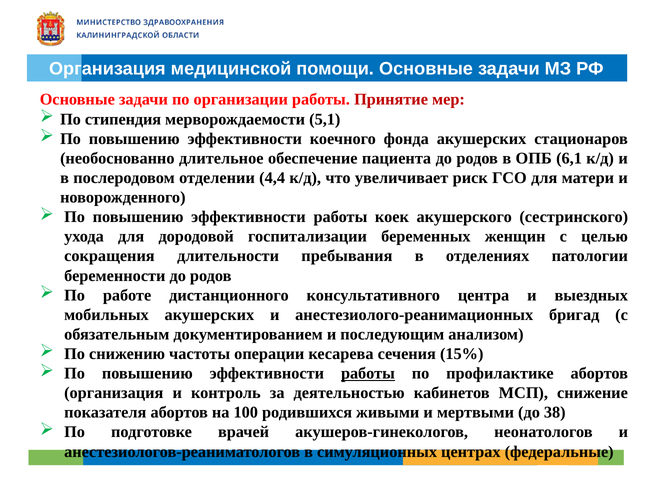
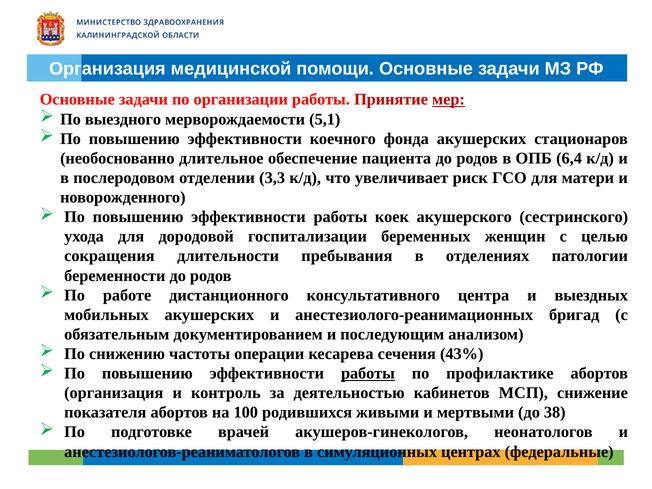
мер underline: none -> present
стипендия: стипендия -> выездного
6,1: 6,1 -> 6,4
4,4: 4,4 -> 3,3
15%: 15% -> 43%
